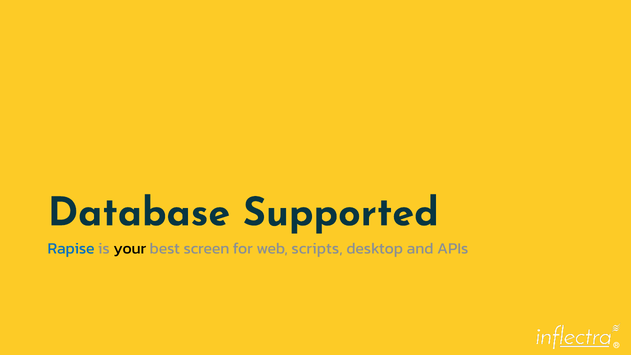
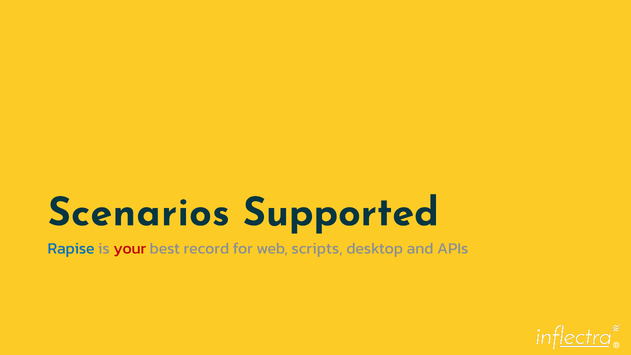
Database: Database -> Scenarios
your colour: black -> red
screen: screen -> record
